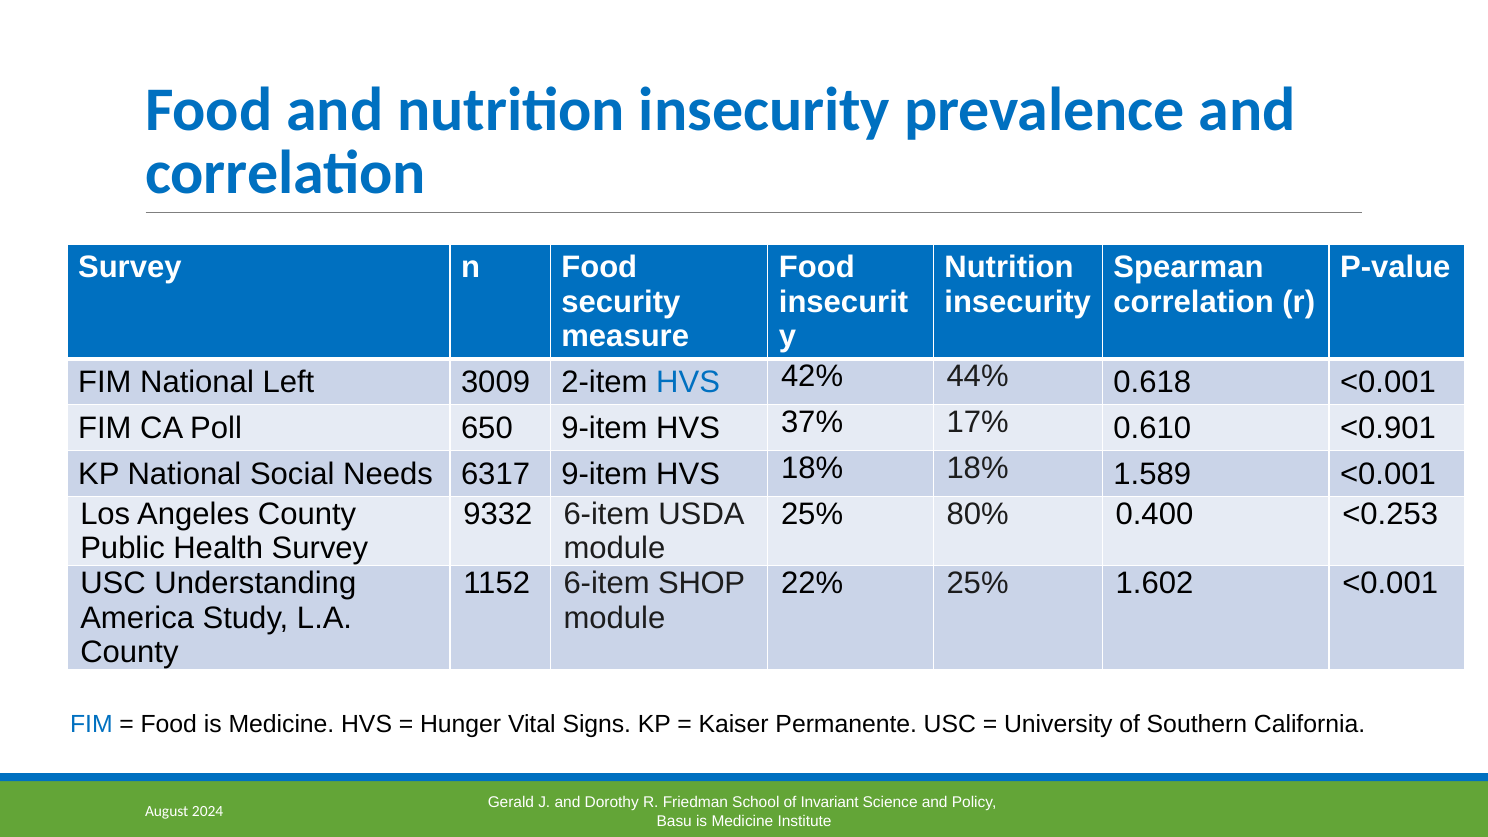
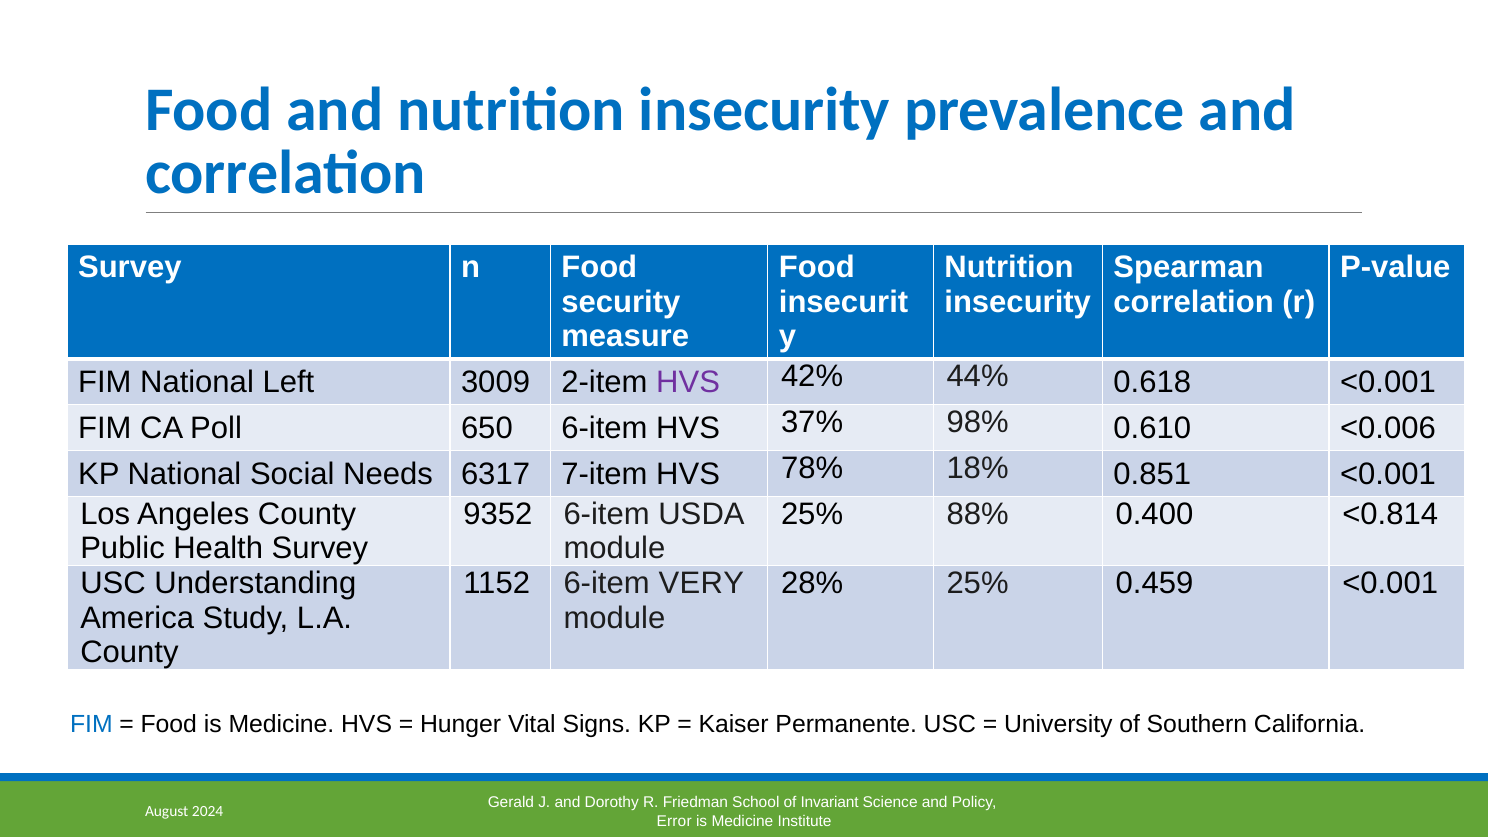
HVS at (688, 382) colour: blue -> purple
650 9-item: 9-item -> 6-item
17%: 17% -> 98%
<0.901: <0.901 -> <0.006
6317 9-item: 9-item -> 7-item
HVS 18%: 18% -> 78%
1.589: 1.589 -> 0.851
9332: 9332 -> 9352
80%: 80% -> 88%
<0.253: <0.253 -> <0.814
SHOP: SHOP -> VERY
22%: 22% -> 28%
1.602: 1.602 -> 0.459
Basu: Basu -> Error
